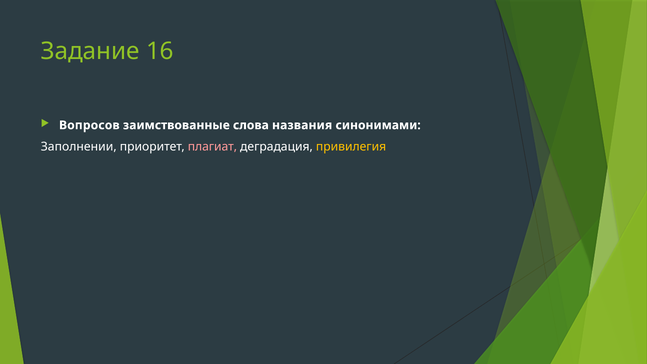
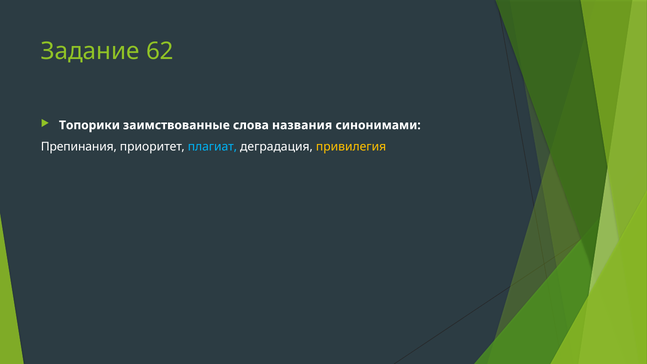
16: 16 -> 62
Вопросов: Вопросов -> Топорики
Заполнении: Заполнении -> Препинания
плагиат colour: pink -> light blue
